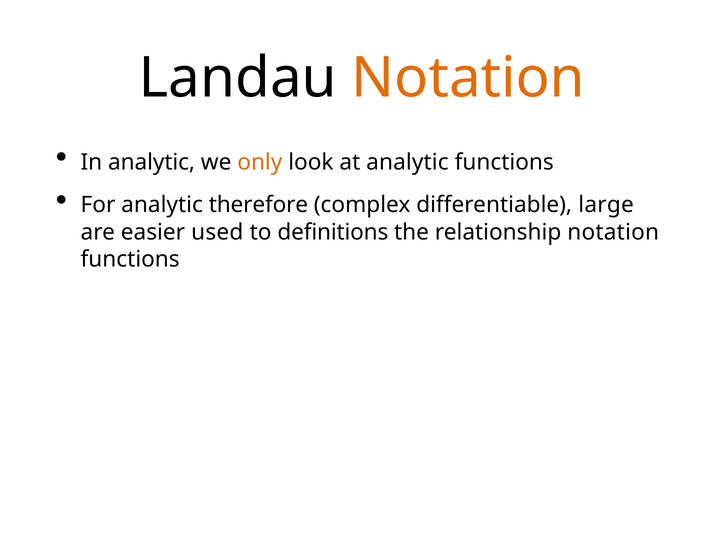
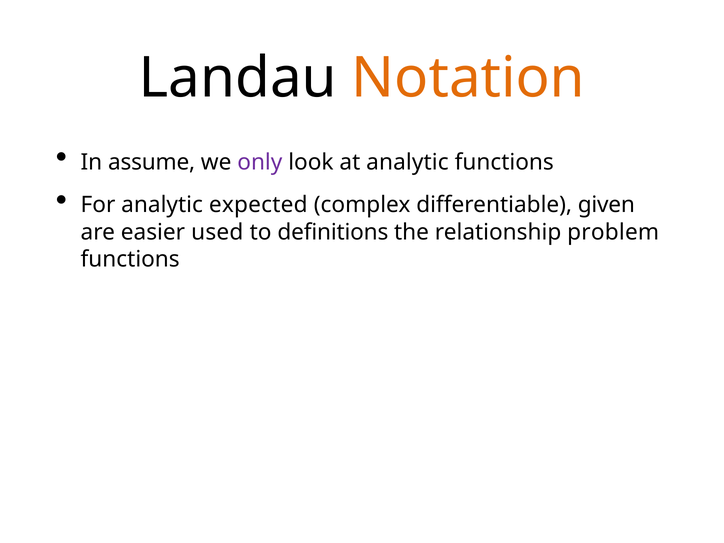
In analytic: analytic -> assume
only colour: orange -> purple
therefore: therefore -> expected
large: large -> given
relationship notation: notation -> problem
